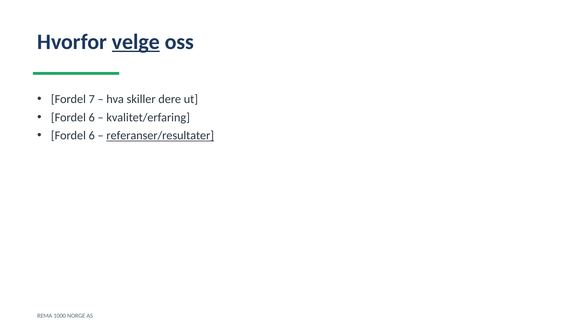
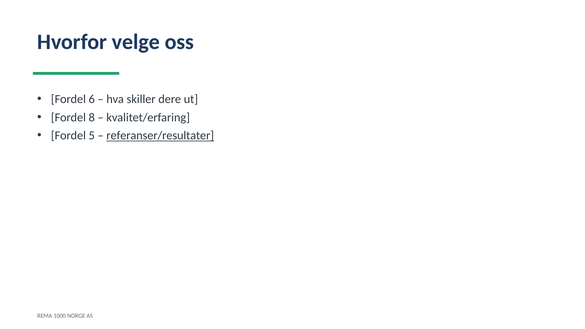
velge underline: present -> none
7: 7 -> 6
6 at (92, 117): 6 -> 8
6 at (92, 136): 6 -> 5
